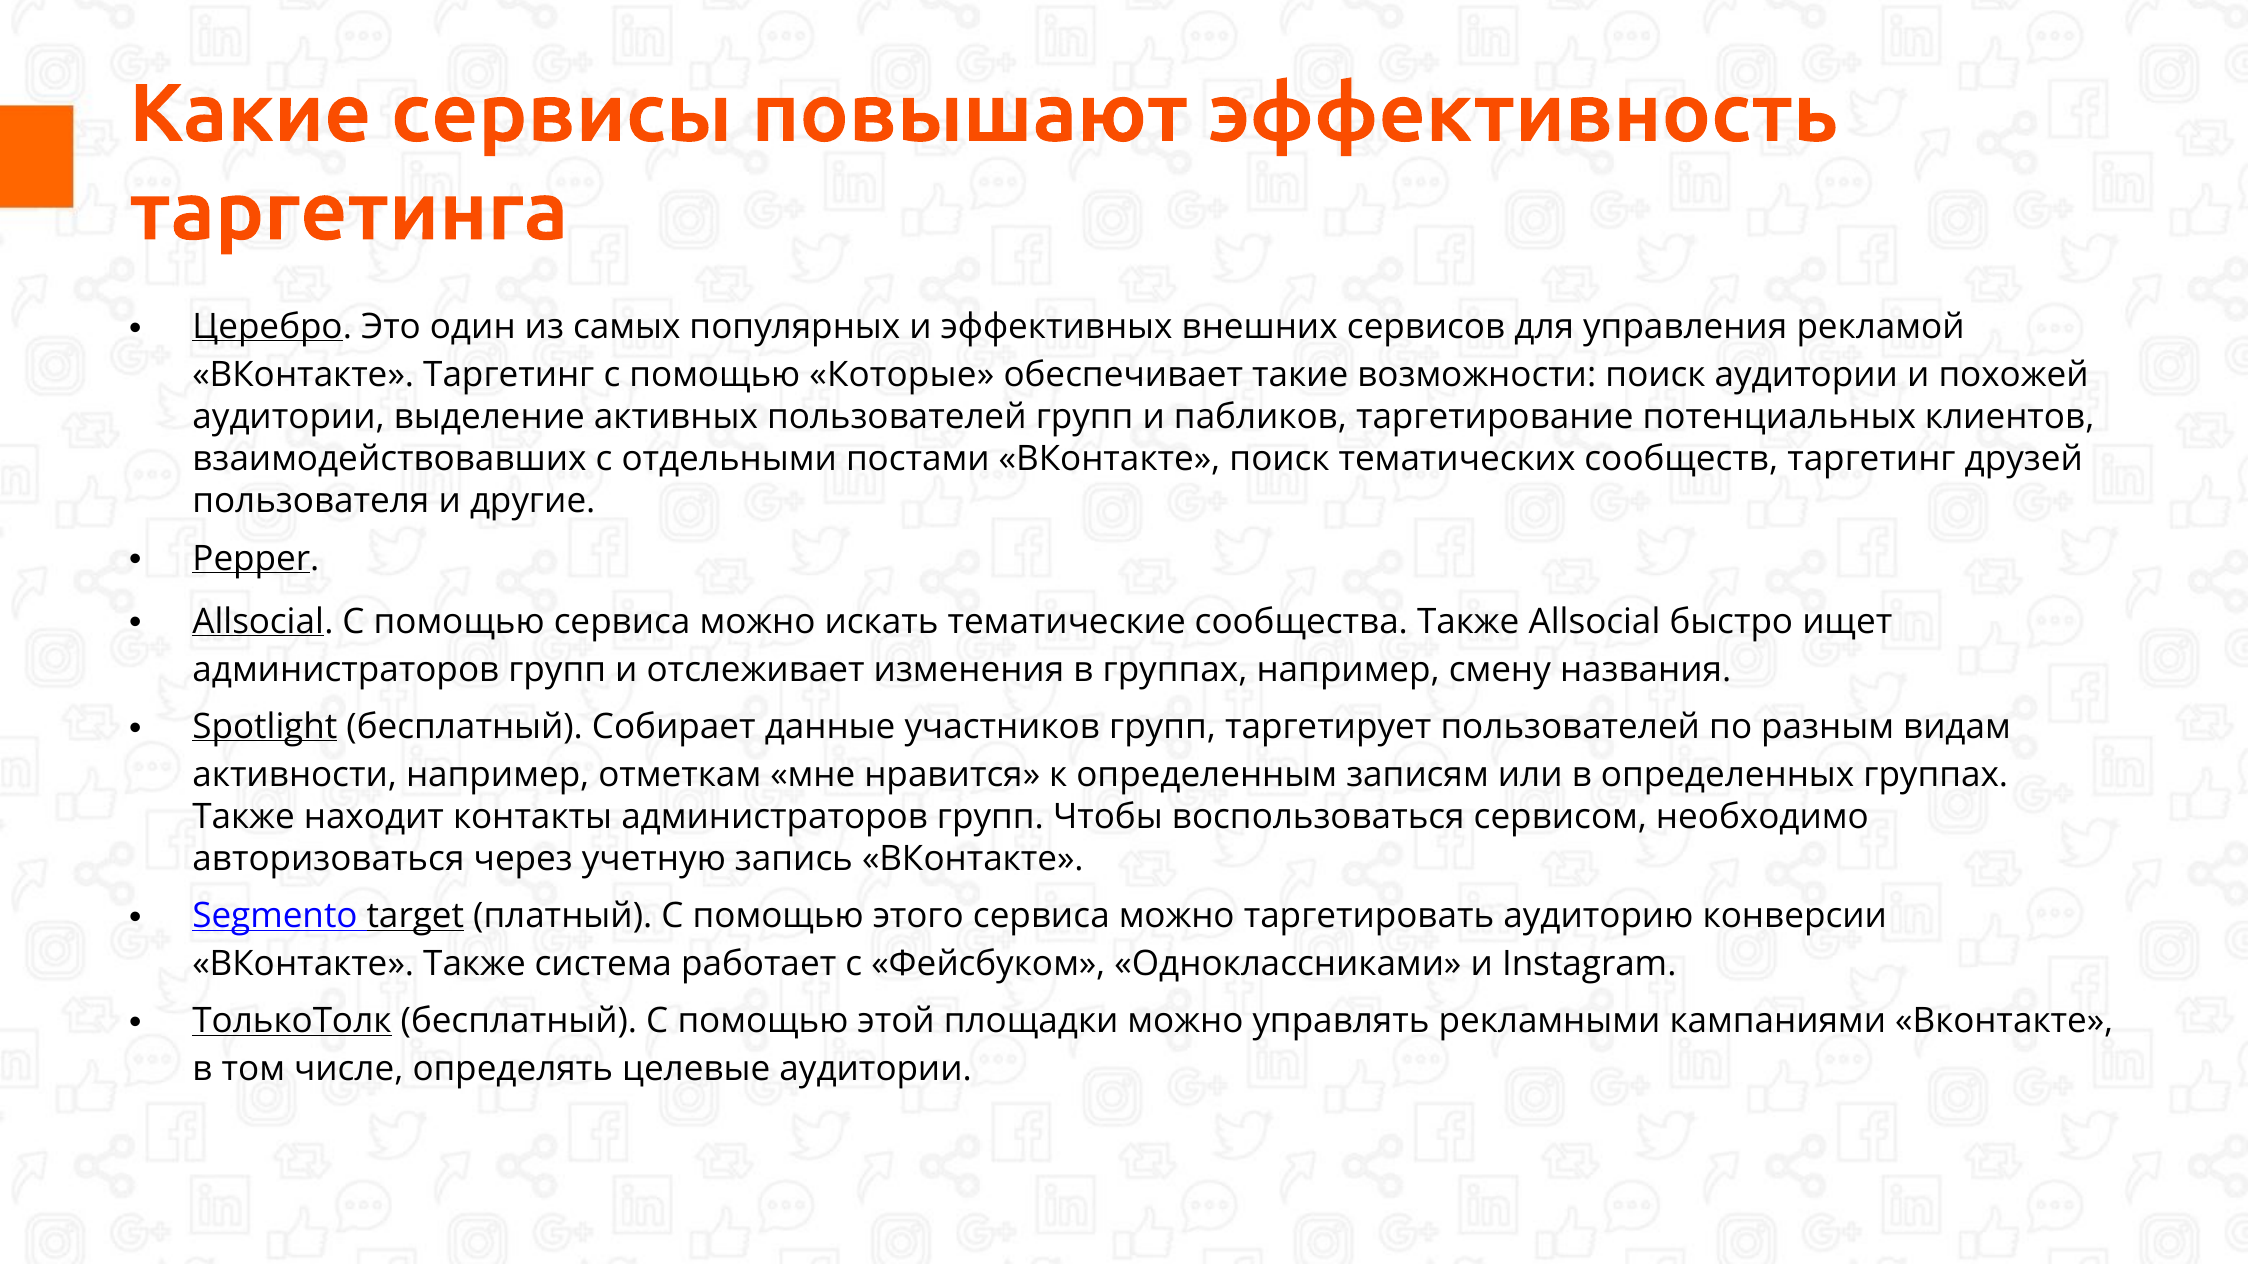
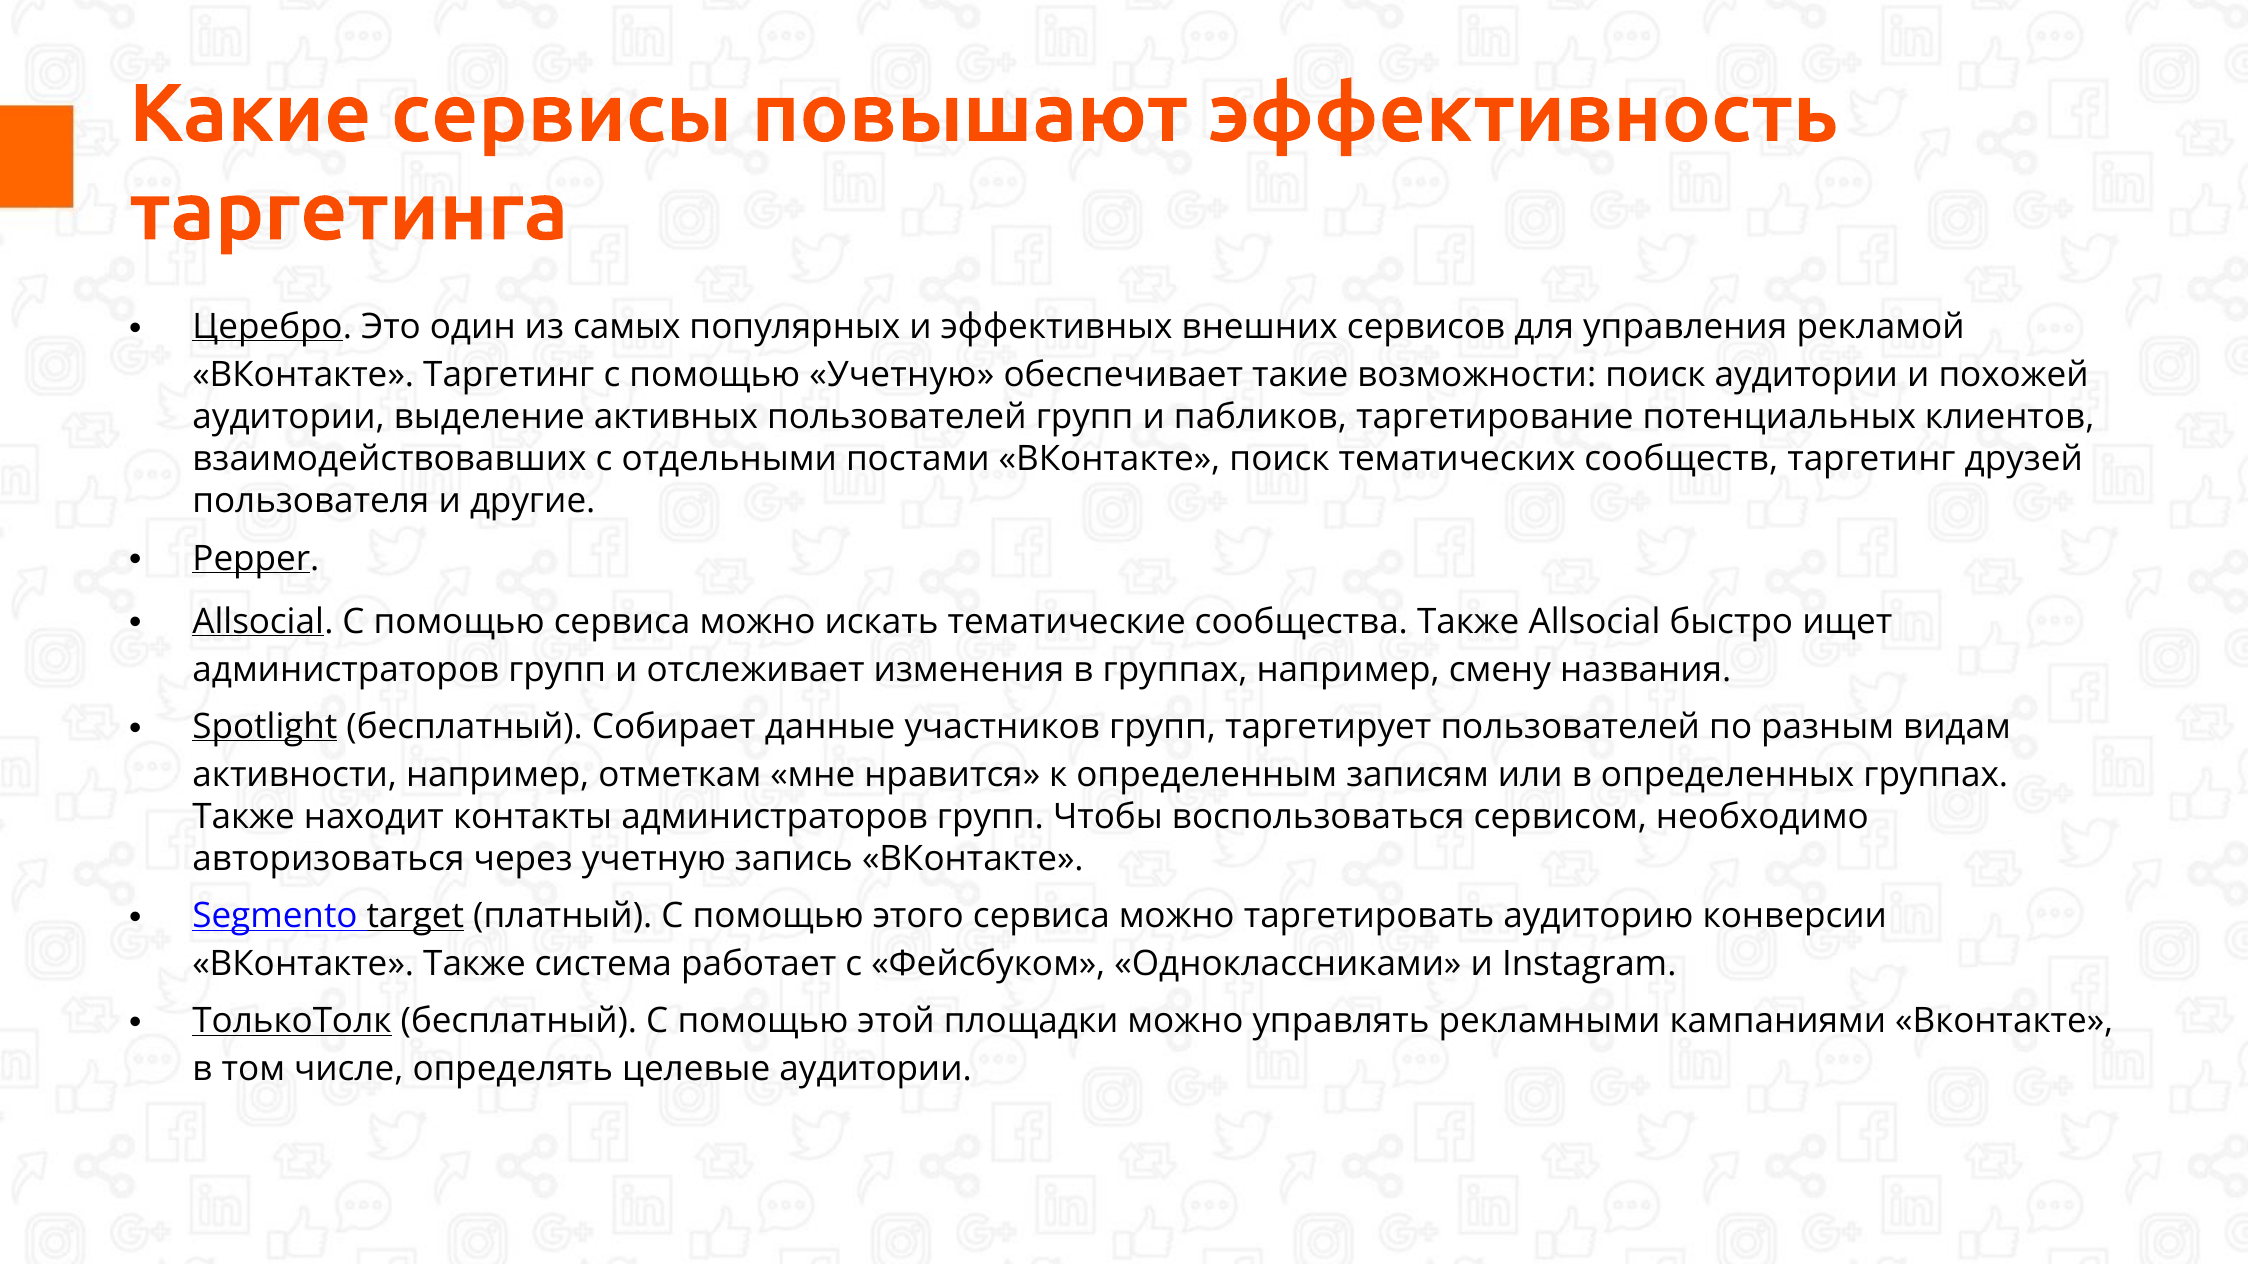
помощью Которые: Которые -> Учетную
